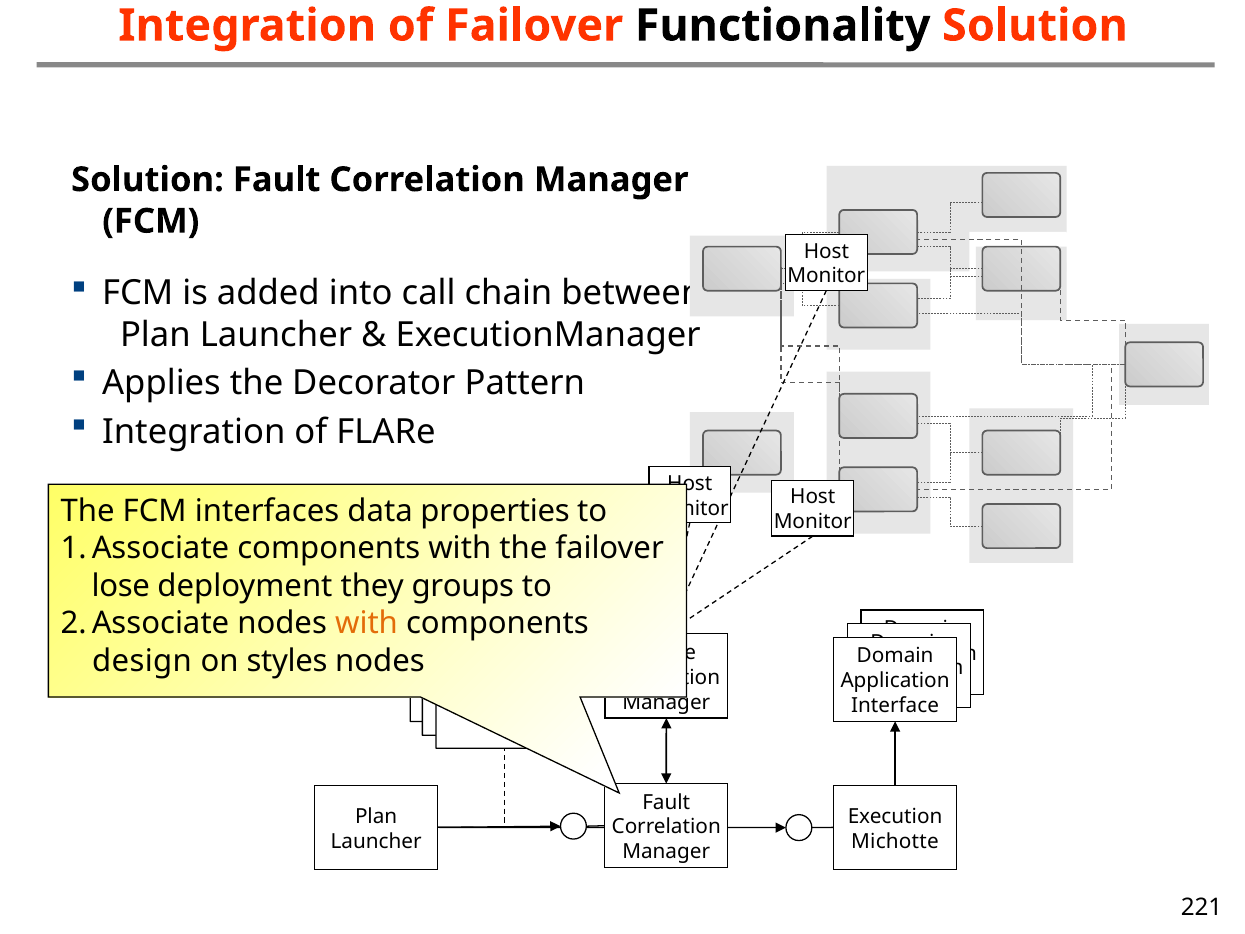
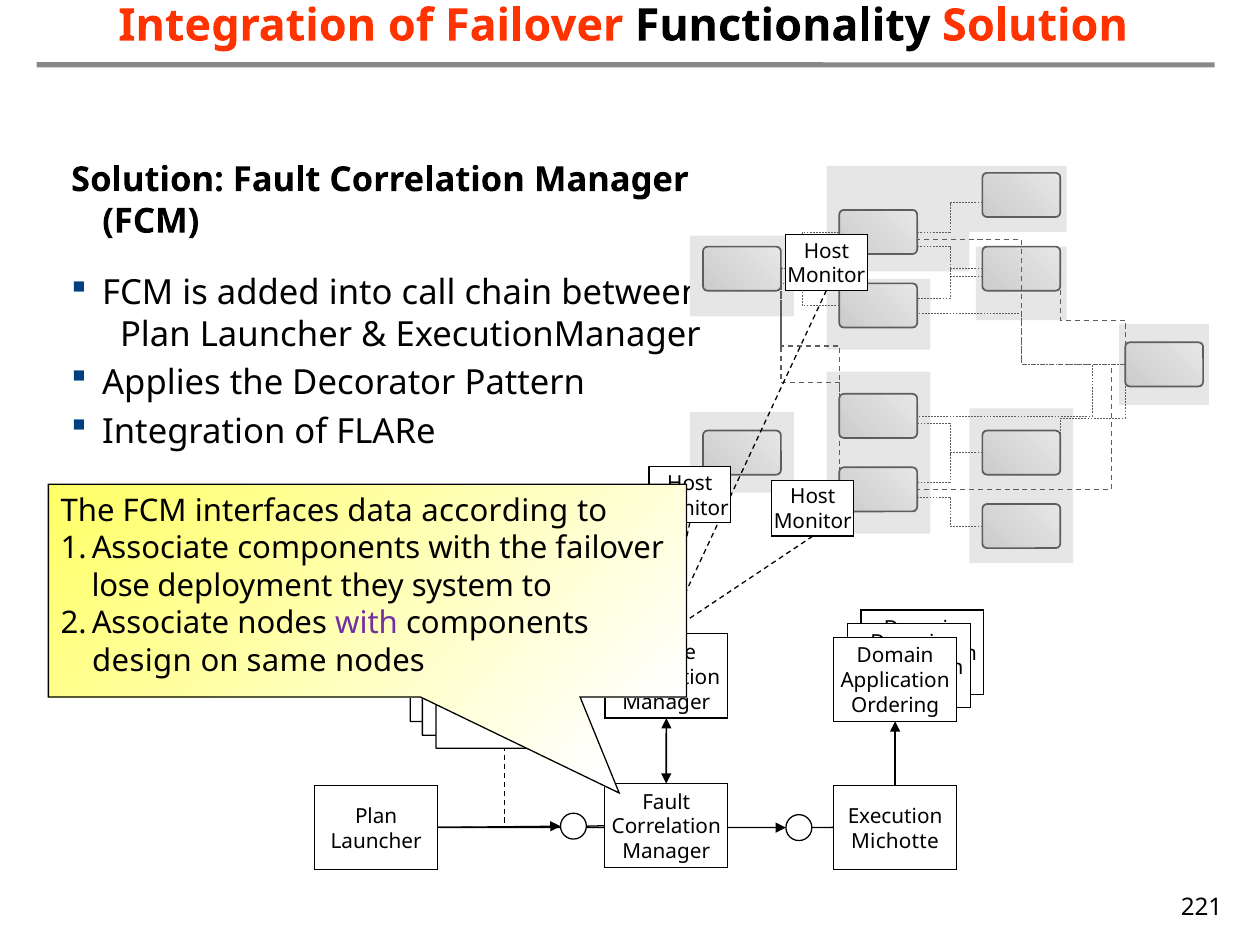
properties: properties -> according
groups: groups -> system
with at (367, 623) colour: orange -> purple
styles: styles -> same
Interface: Interface -> Ordering
